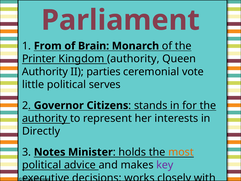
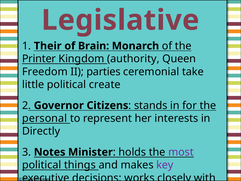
Parliament: Parliament -> Legislative
From: From -> Their
Authority at (45, 72): Authority -> Freedom
vote: vote -> take
serves: serves -> create
authority at (45, 118): authority -> personal
most colour: orange -> purple
advice: advice -> things
